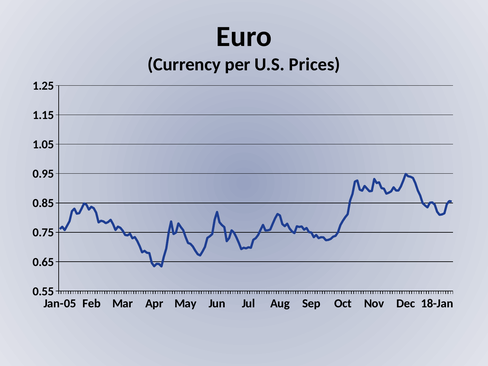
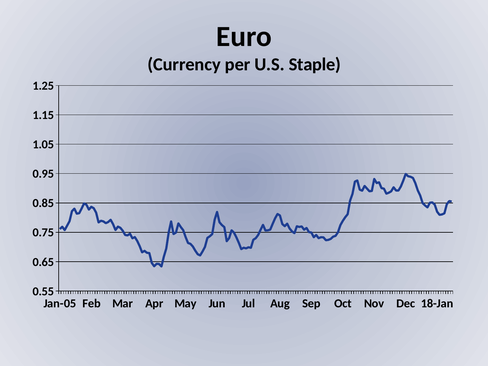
Prices: Prices -> Staple
